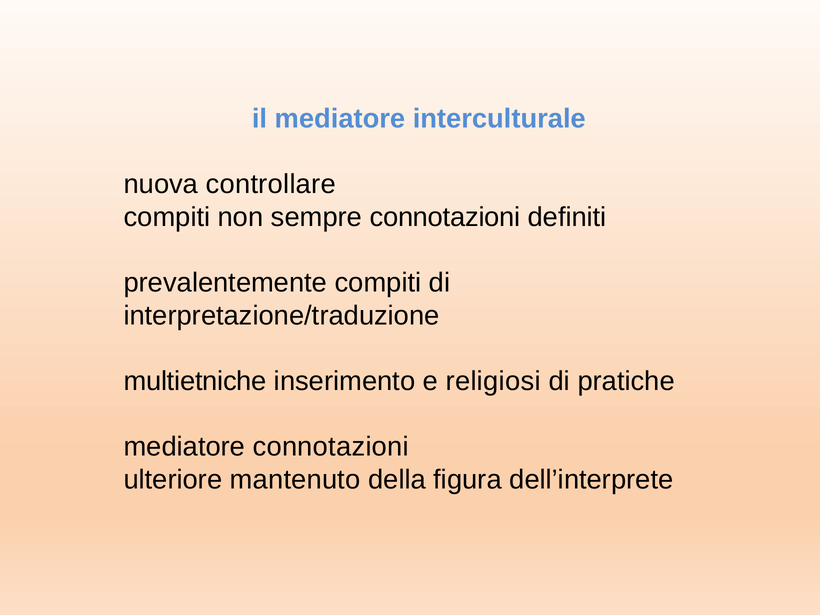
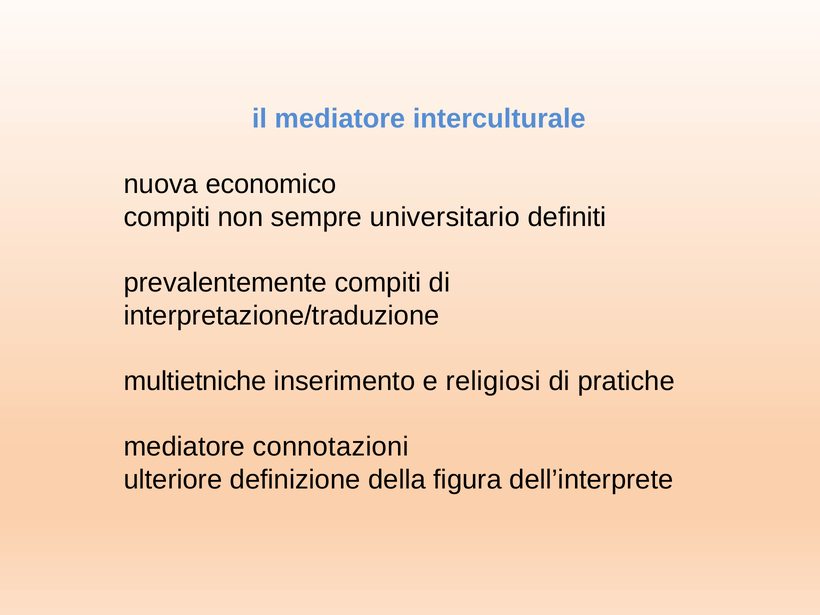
controllare: controllare -> economico
sempre connotazioni: connotazioni -> universitario
mantenuto: mantenuto -> definizione
